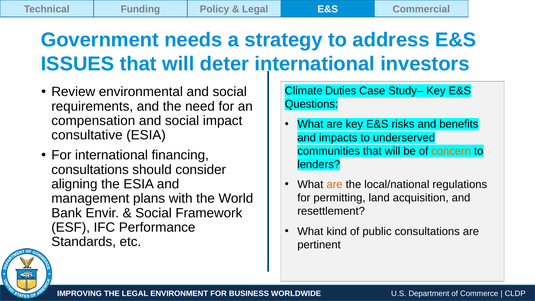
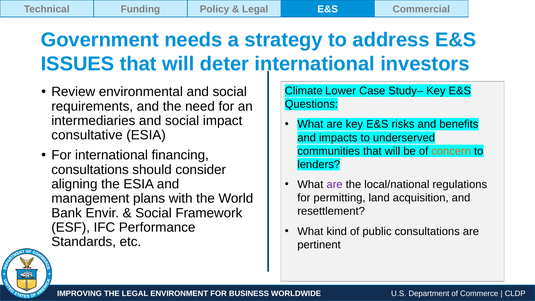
Duties: Duties -> Lower
compensation: compensation -> intermediaries
are at (335, 184) colour: orange -> purple
